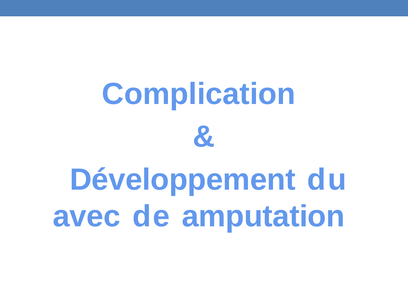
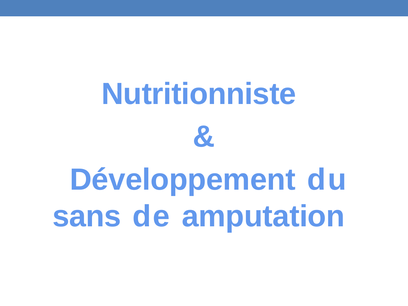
Complication: Complication -> Nutritionniste
avec: avec -> sans
